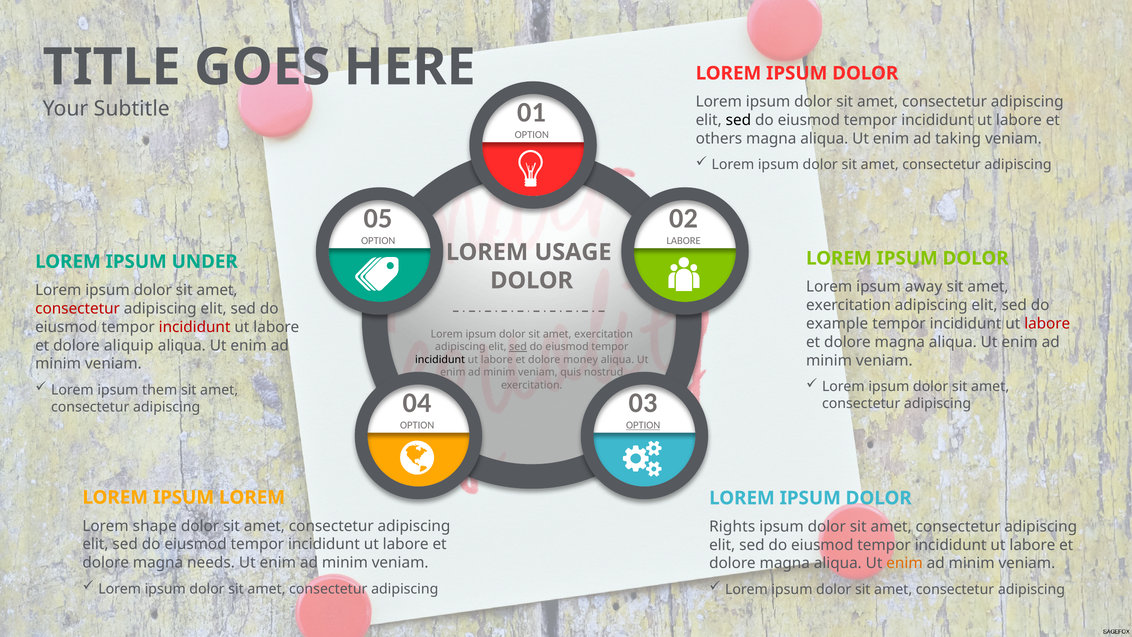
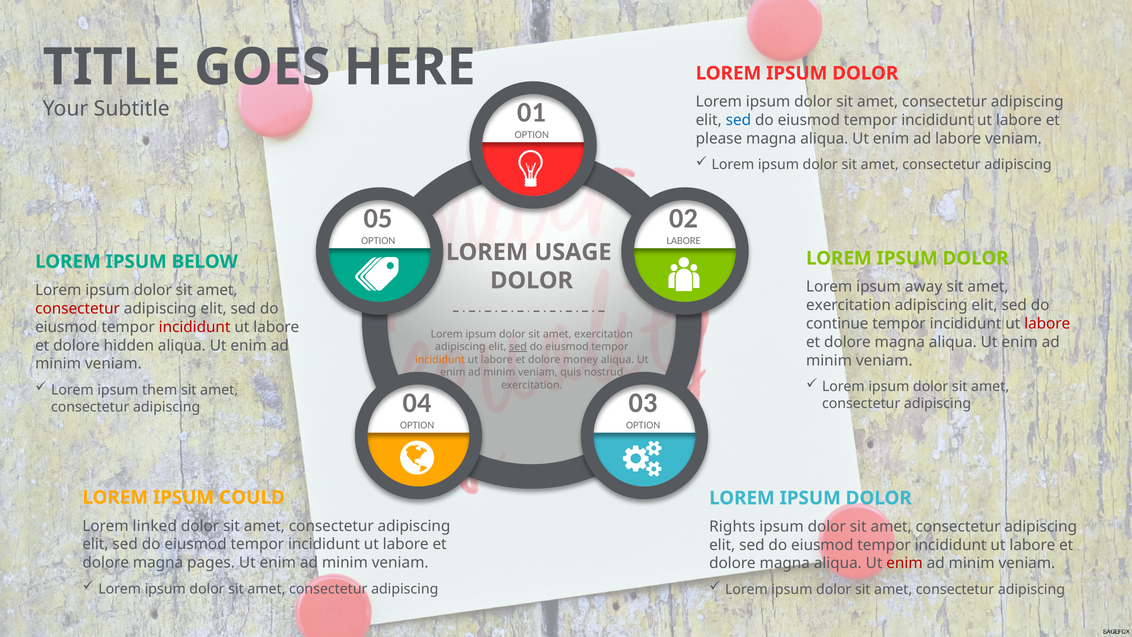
sed at (738, 120) colour: black -> blue
others: others -> please
ad taking: taking -> labore
UNDER: UNDER -> BELOW
example: example -> continue
aliquip: aliquip -> hidden
incididunt at (440, 360) colour: black -> orange
OPTION at (643, 425) underline: present -> none
IPSUM LOREM: LOREM -> COULD
shape: shape -> linked
needs: needs -> pages
enim at (905, 563) colour: orange -> red
